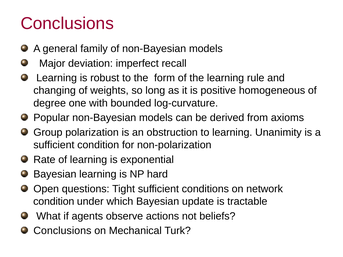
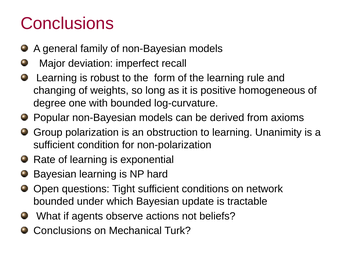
condition at (54, 202): condition -> bounded
